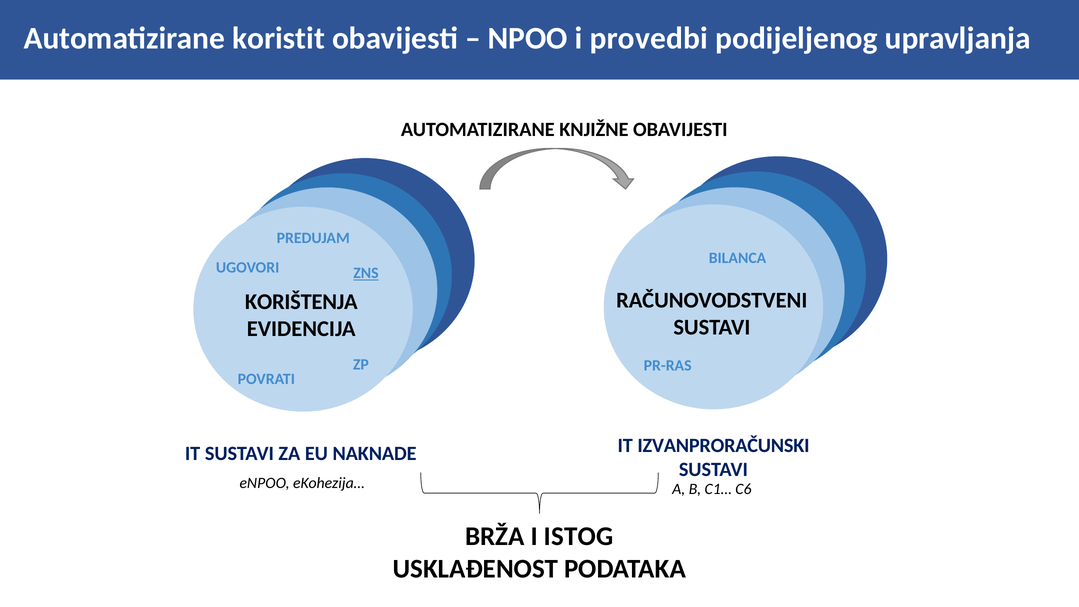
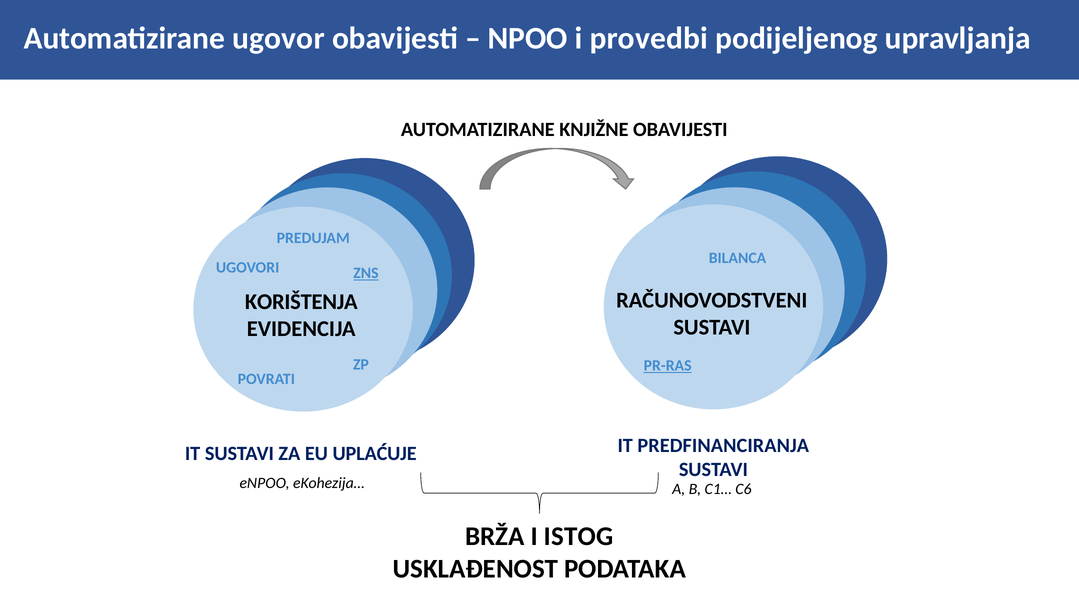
koristit: koristit -> ugovor
PR-RAS underline: none -> present
IZVANPRORAČUNSKI: IZVANPRORAČUNSKI -> PREDFINANCIRANJA
NAKNADE: NAKNADE -> UPLAĆUJE
